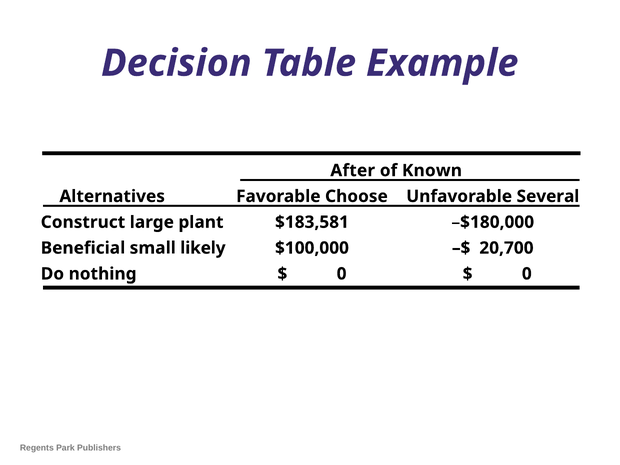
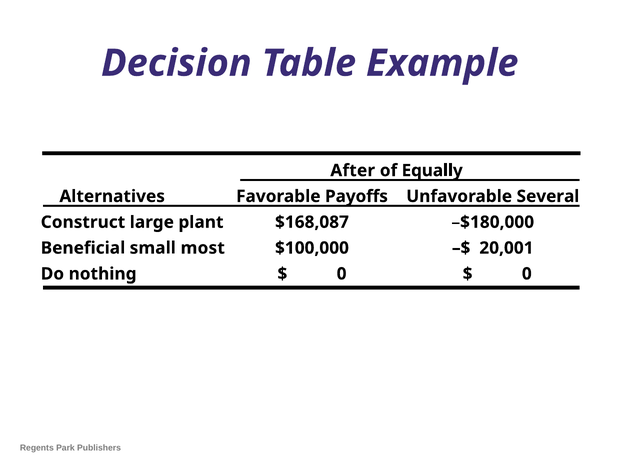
Known: Known -> Equally
Choose: Choose -> Payoffs
$183,581: $183,581 -> $168,087
likely: likely -> most
20,700: 20,700 -> 20,001
